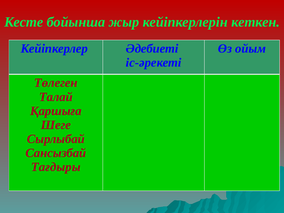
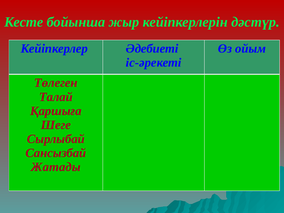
кеткен: кеткен -> дәстүр
Тағдыры: Тағдыры -> Жатады
